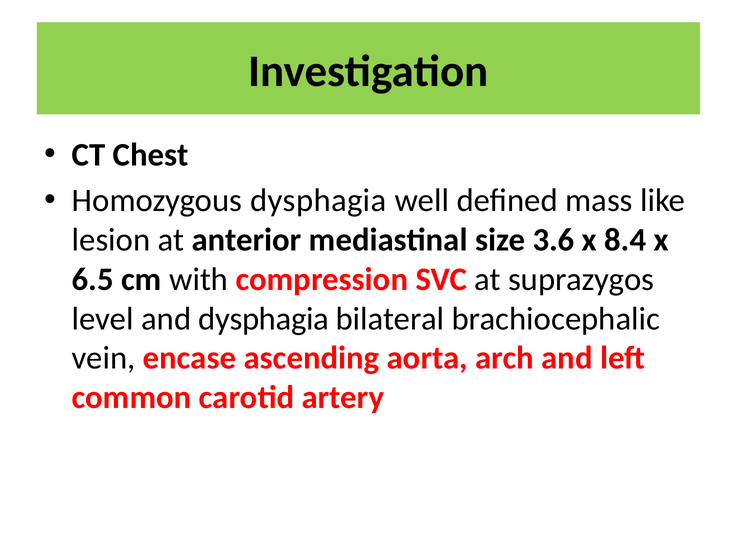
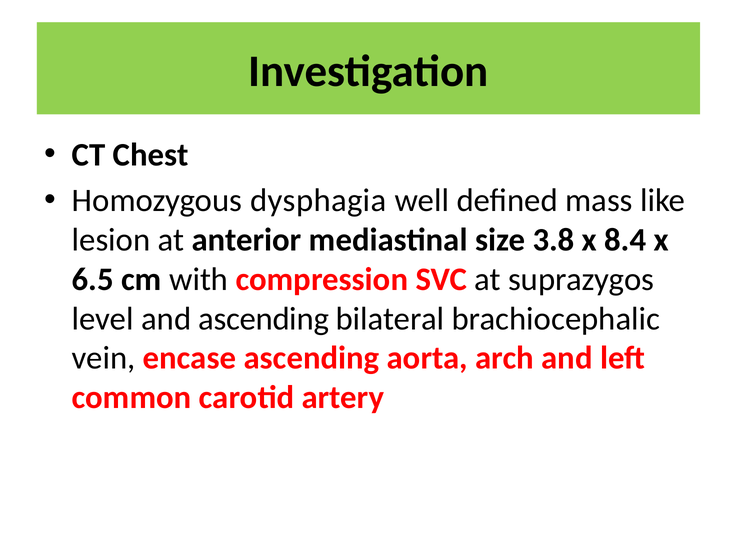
3.6: 3.6 -> 3.8
and dysphagia: dysphagia -> ascending
